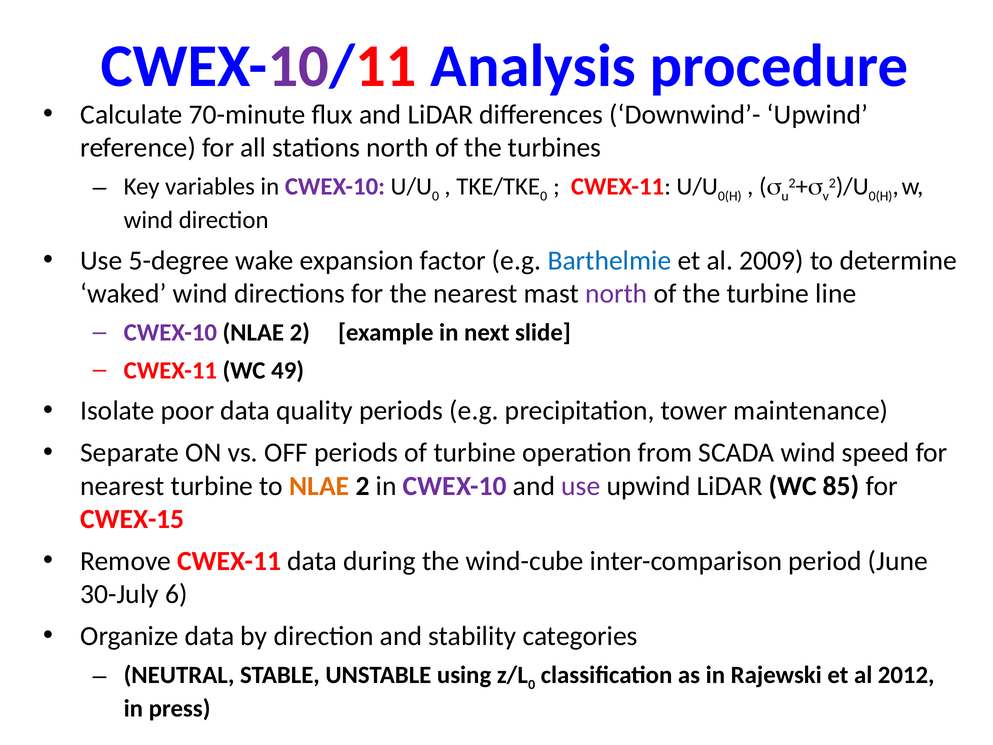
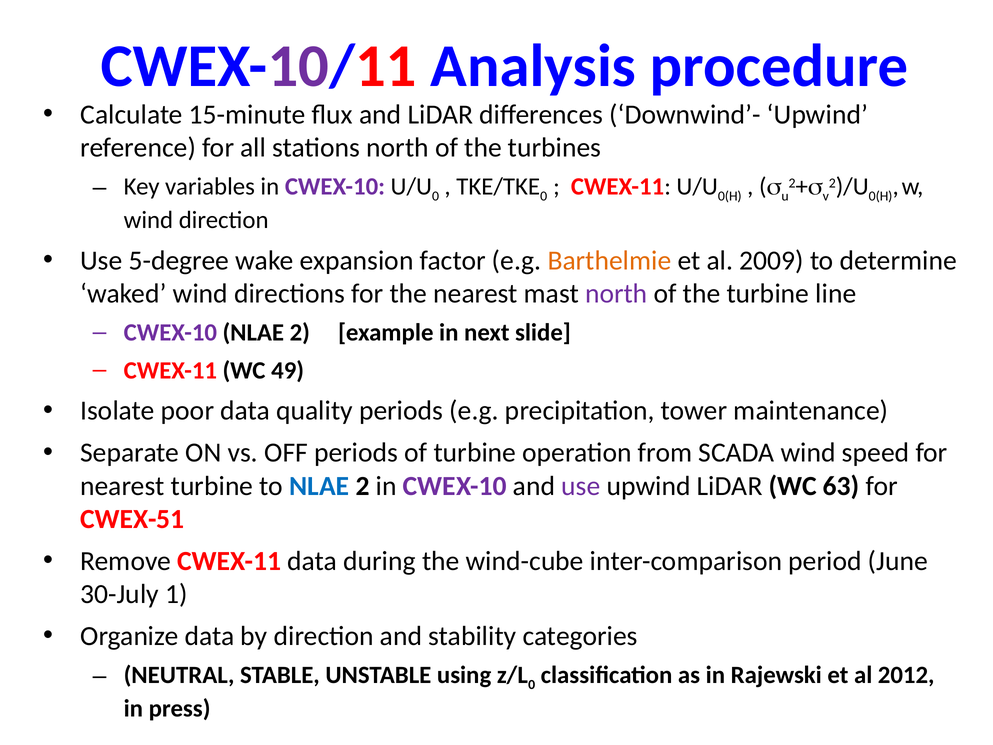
70-minute: 70-minute -> 15-minute
Barthelmie colour: blue -> orange
NLAE at (319, 486) colour: orange -> blue
85: 85 -> 63
CWEX-15: CWEX-15 -> CWEX-51
6: 6 -> 1
